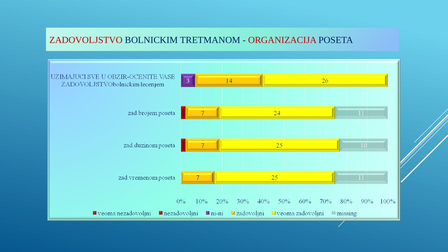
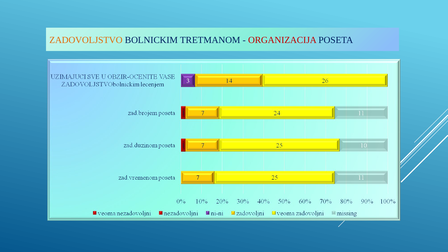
ZADOVOLJSTVO colour: red -> orange
